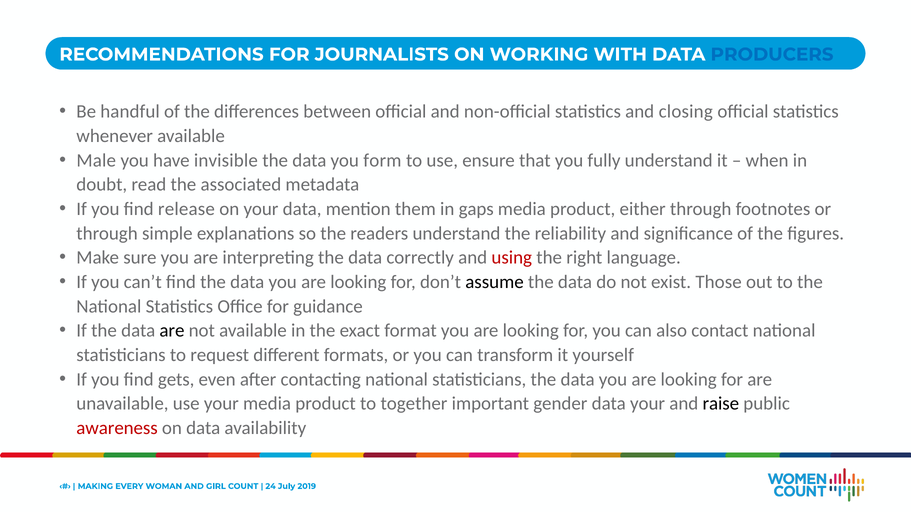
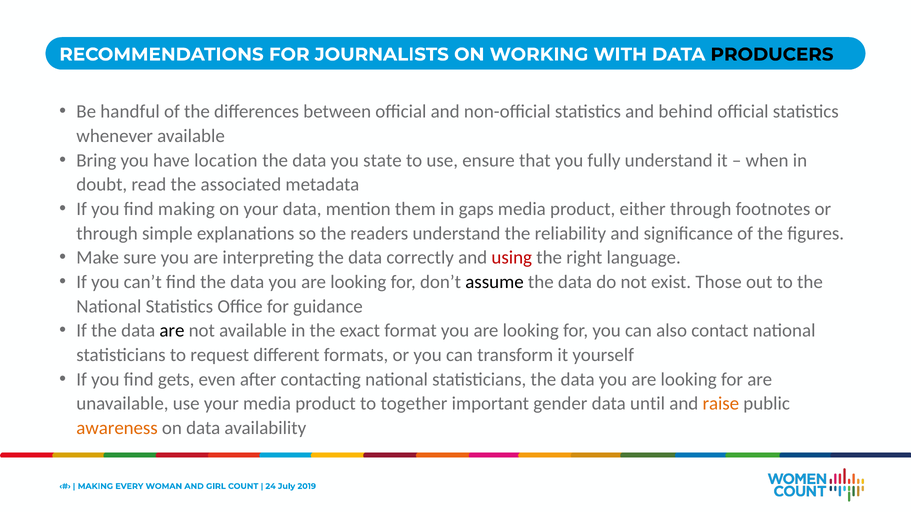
PRODUCERS colour: blue -> black
closing: closing -> behind
Male: Male -> Bring
invisible: invisible -> location
form: form -> state
find release: release -> making
data your: your -> until
raise colour: black -> orange
awareness colour: red -> orange
